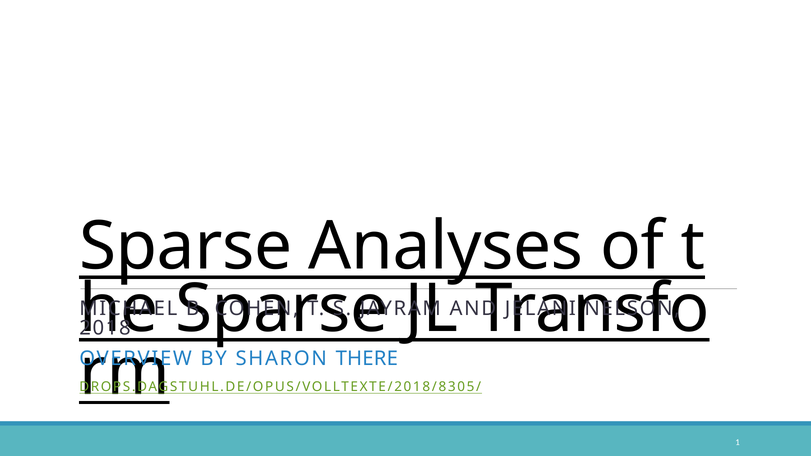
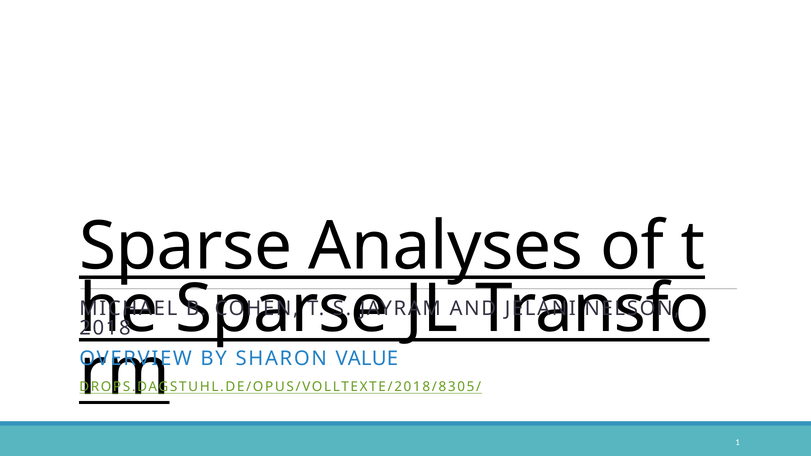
THERE: THERE -> VALUE
